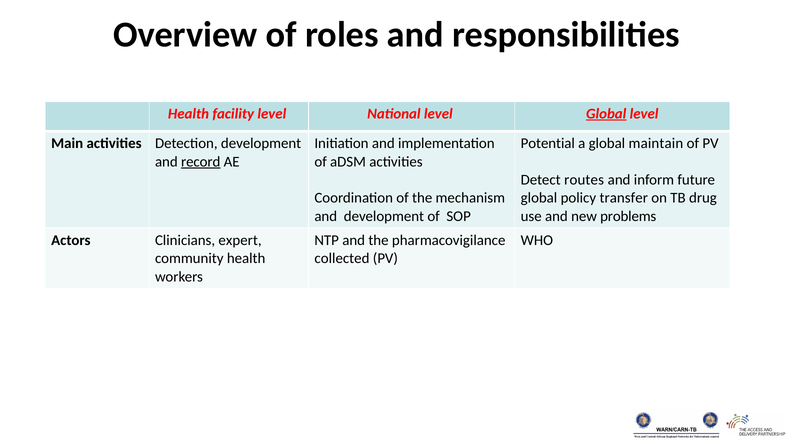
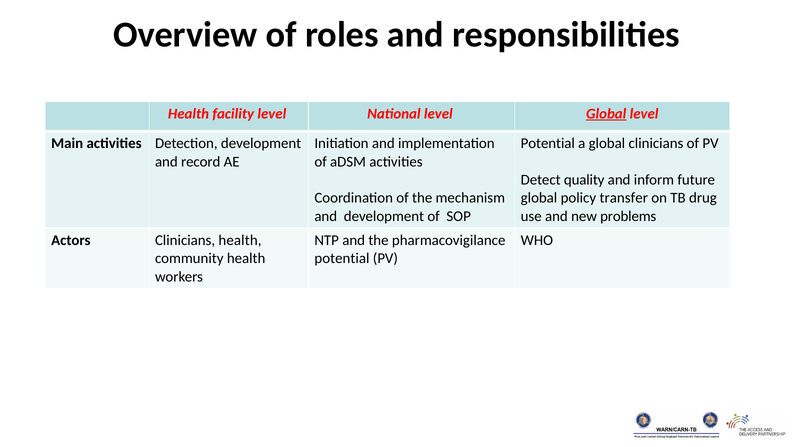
global maintain: maintain -> clinicians
record underline: present -> none
routes: routes -> quality
Clinicians expert: expert -> health
collected at (342, 258): collected -> potential
